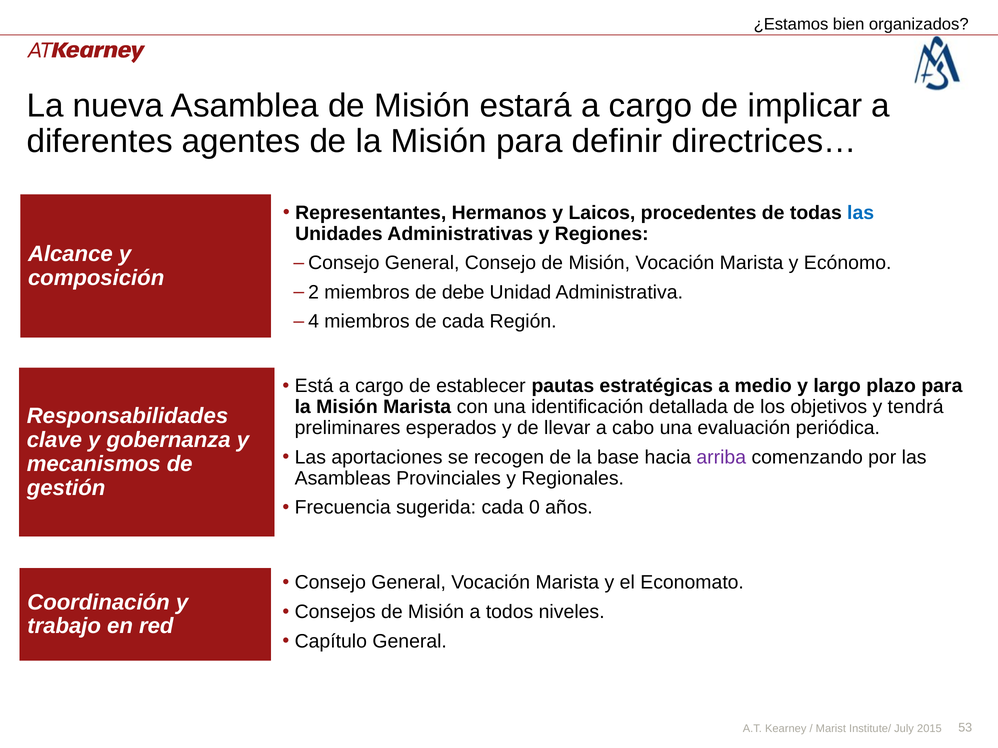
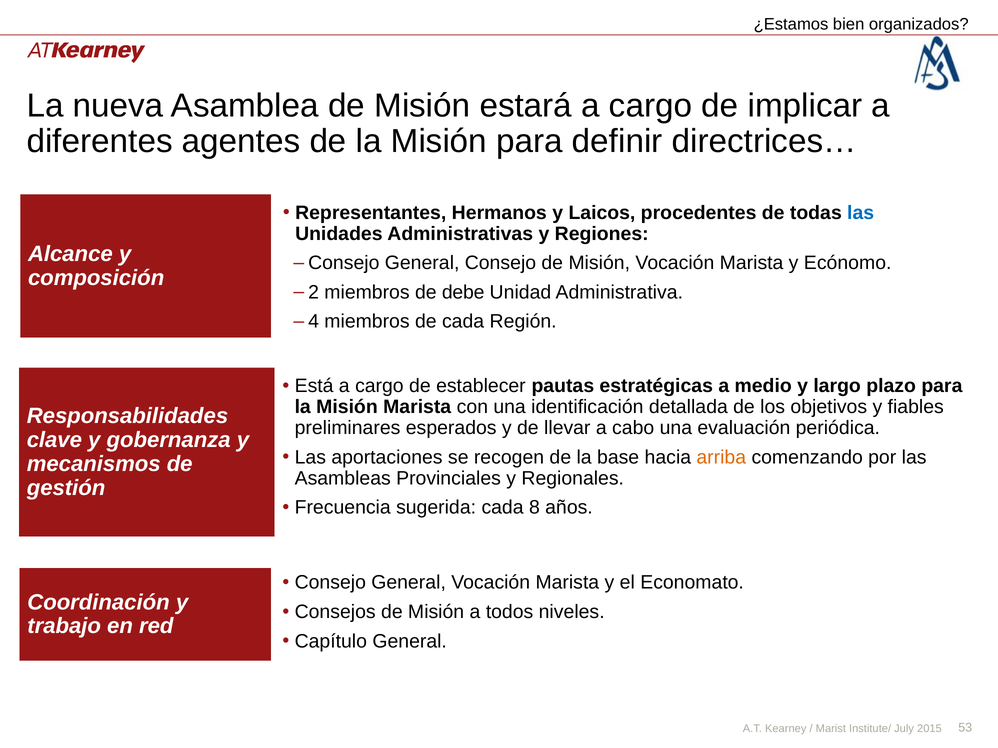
tendrá: tendrá -> fiables
arriba colour: purple -> orange
0: 0 -> 8
